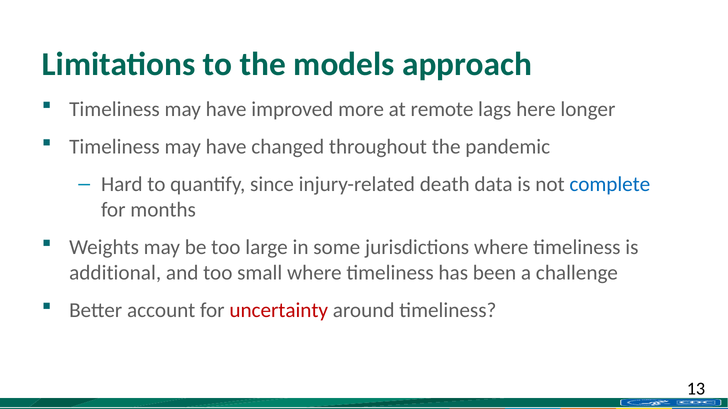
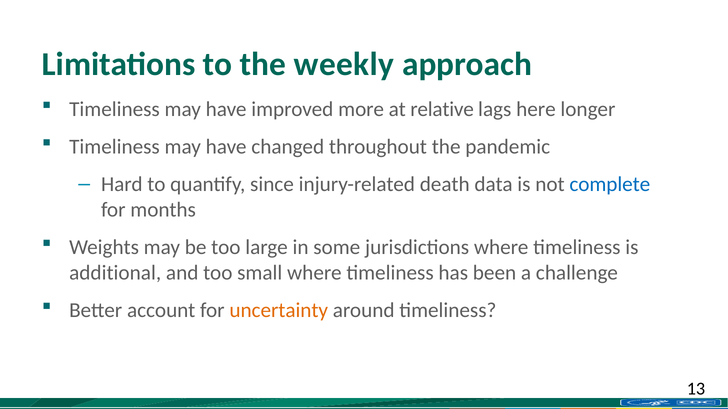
models: models -> weekly
remote: remote -> relative
uncertainty colour: red -> orange
